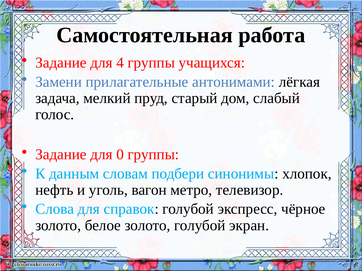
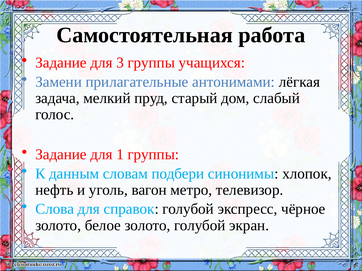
4: 4 -> 3
0: 0 -> 1
